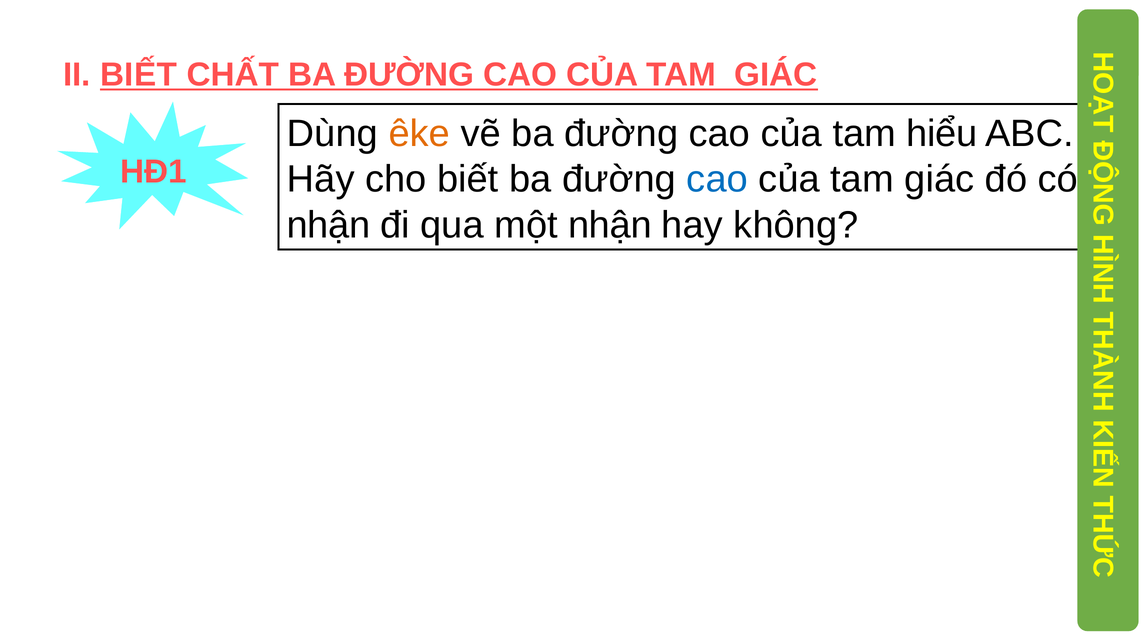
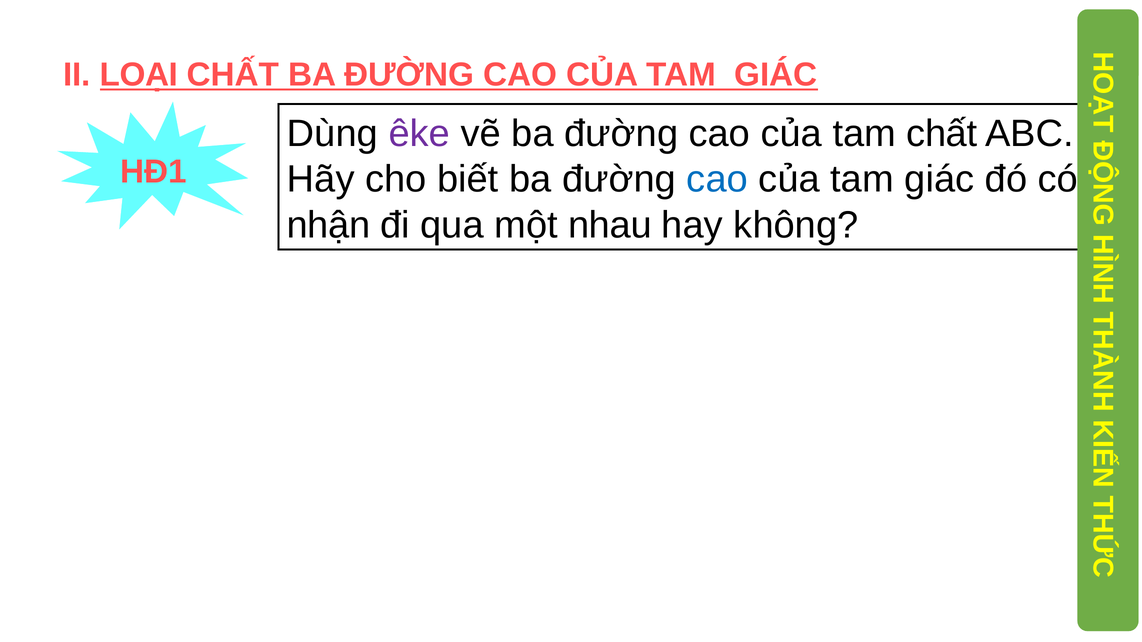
II BIẾT: BIẾT -> LOẠI
êke colour: orange -> purple
tam hiểu: hiểu -> chất
một nhận: nhận -> nhau
